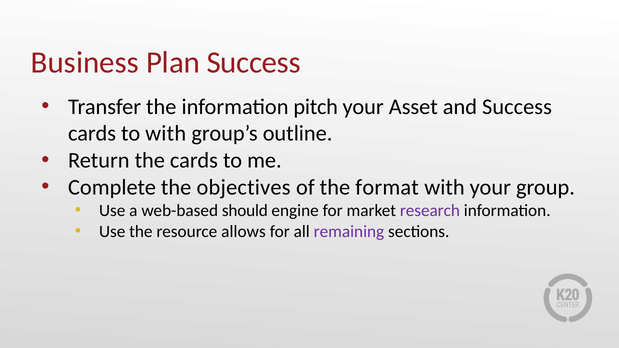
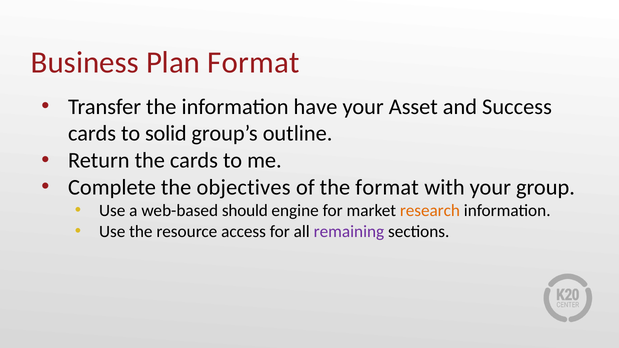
Plan Success: Success -> Format
pitch: pitch -> have
to with: with -> solid
research colour: purple -> orange
allows: allows -> access
